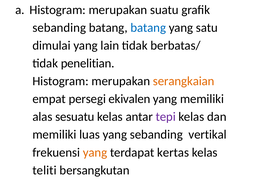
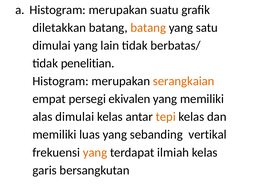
sebanding at (59, 28): sebanding -> diletakkan
batang at (148, 28) colour: blue -> orange
alas sesuatu: sesuatu -> dimulai
tepi colour: purple -> orange
kertas: kertas -> ilmiah
teliti: teliti -> garis
